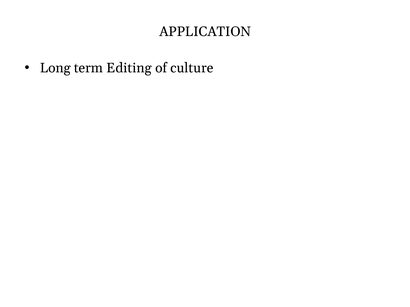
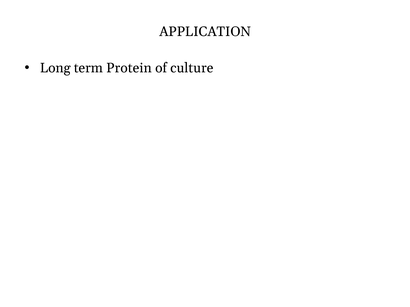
Editing: Editing -> Protein
